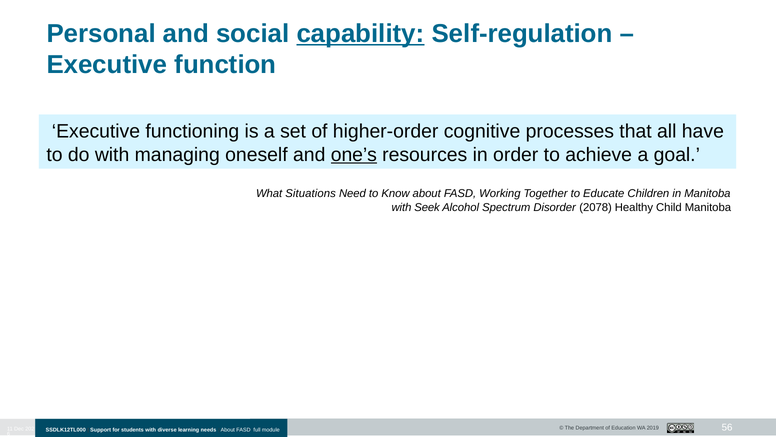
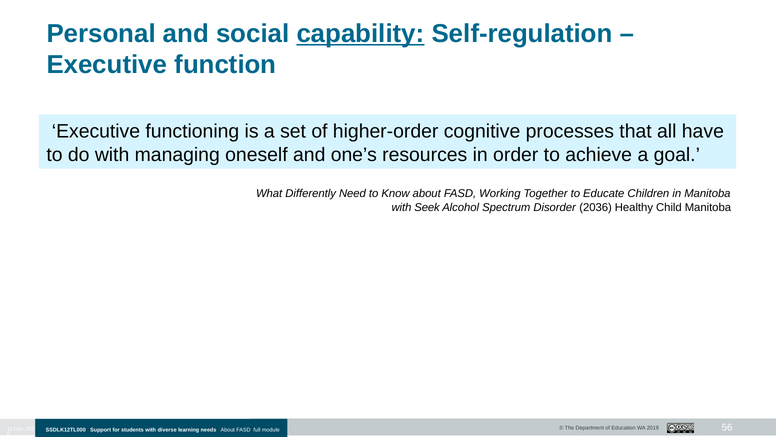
one’s underline: present -> none
Situations: Situations -> Differently
2078: 2078 -> 2036
